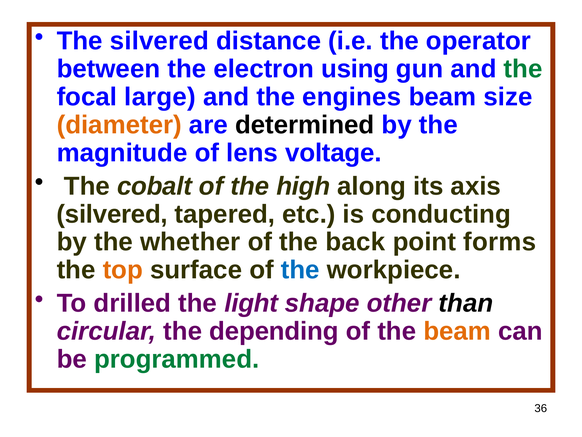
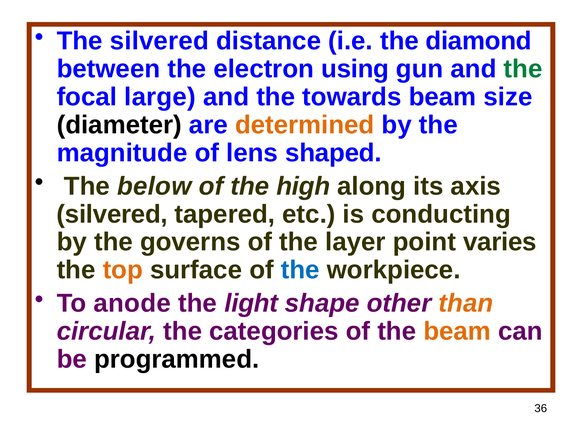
operator: operator -> diamond
engines: engines -> towards
diameter colour: orange -> black
determined colour: black -> orange
voltage: voltage -> shaped
cobalt: cobalt -> below
whether: whether -> governs
back: back -> layer
forms: forms -> varies
drilled: drilled -> anode
than colour: black -> orange
depending: depending -> categories
programmed colour: green -> black
